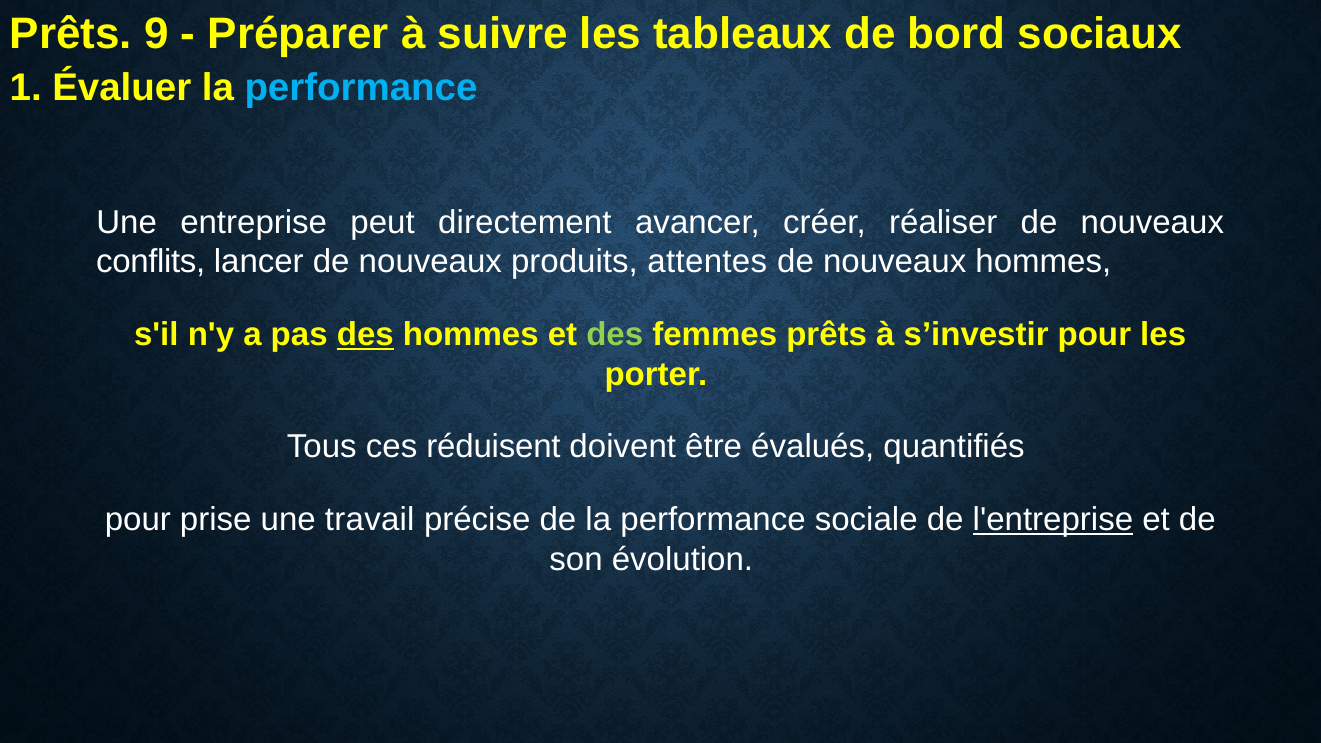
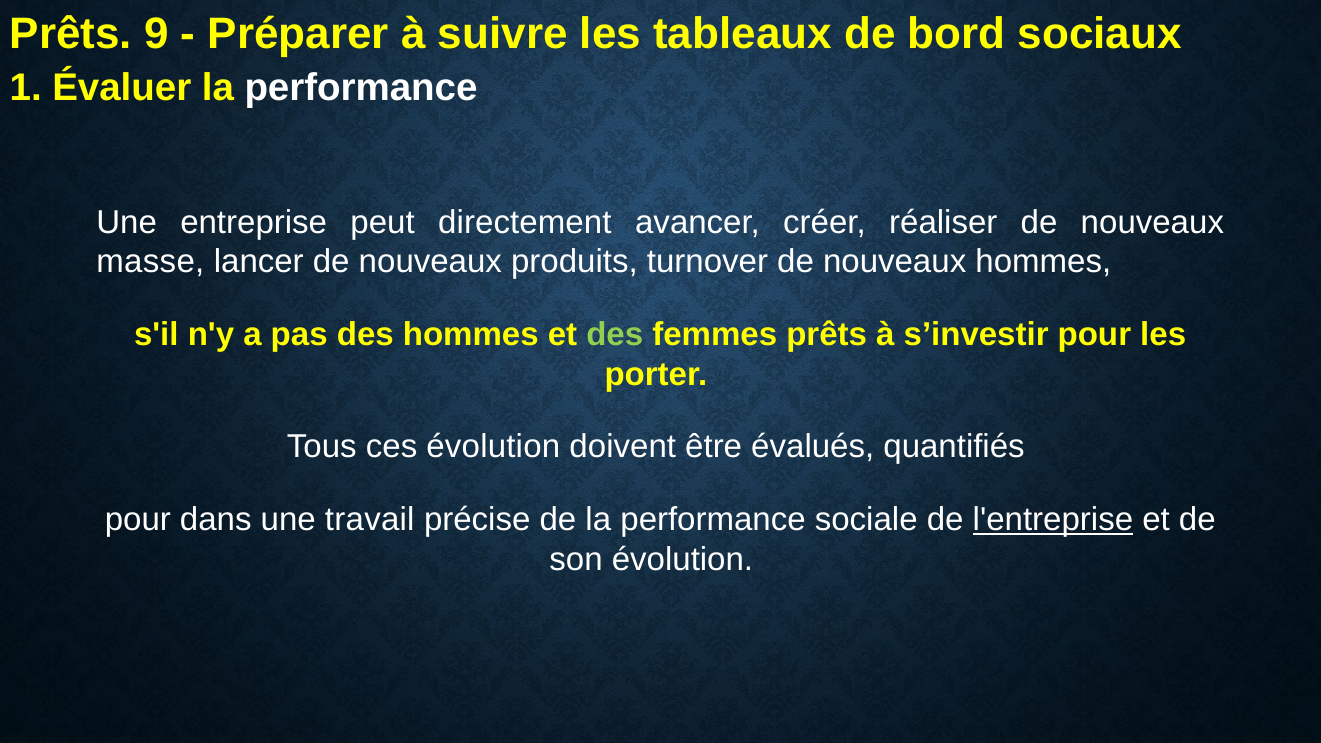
performance at (361, 88) colour: light blue -> white
conflits: conflits -> masse
attentes: attentes -> turnover
des at (365, 335) underline: present -> none
ces réduisent: réduisent -> évolution
prise: prise -> dans
